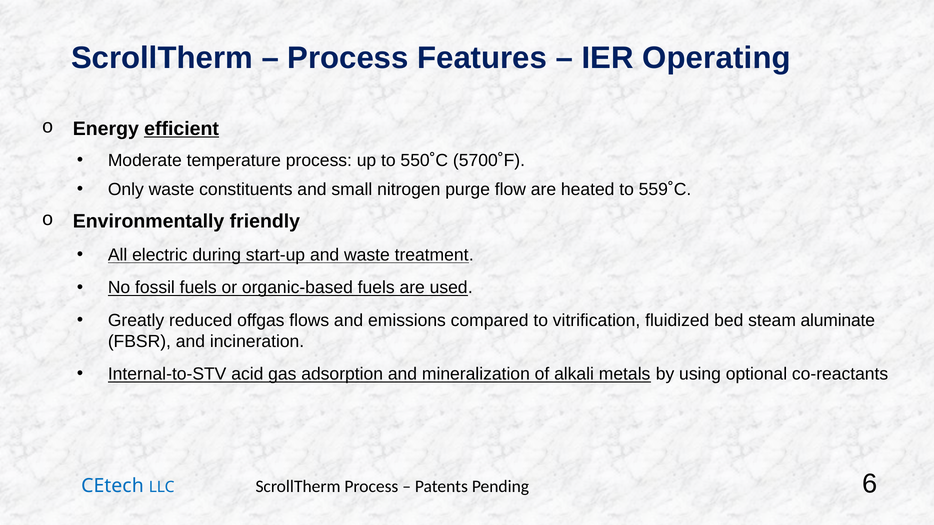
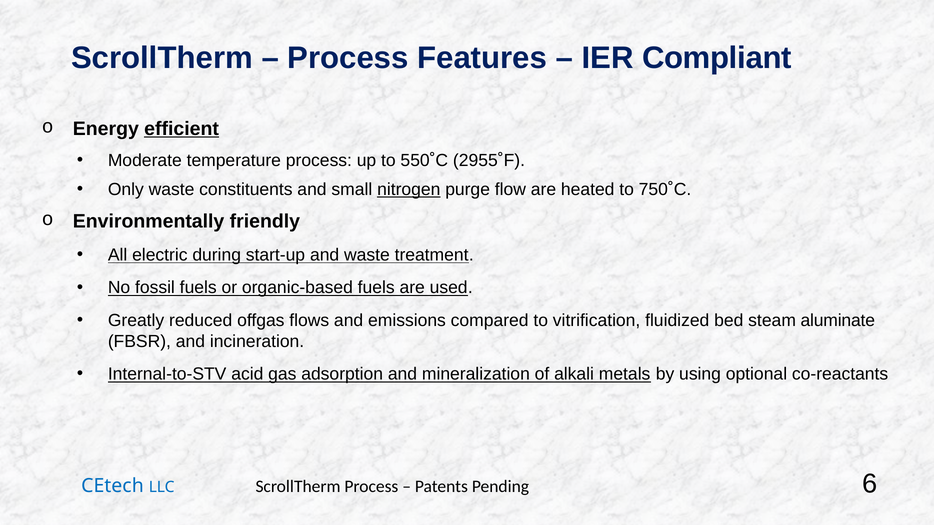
Operating: Operating -> Compliant
5700˚F: 5700˚F -> 2955˚F
nitrogen underline: none -> present
559˚C: 559˚C -> 750˚C
